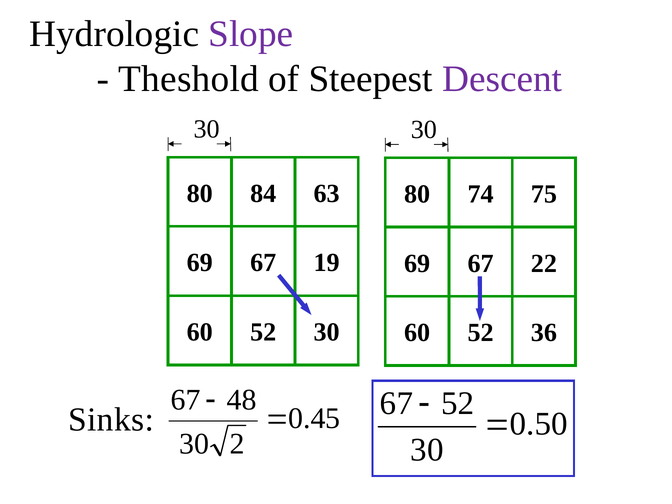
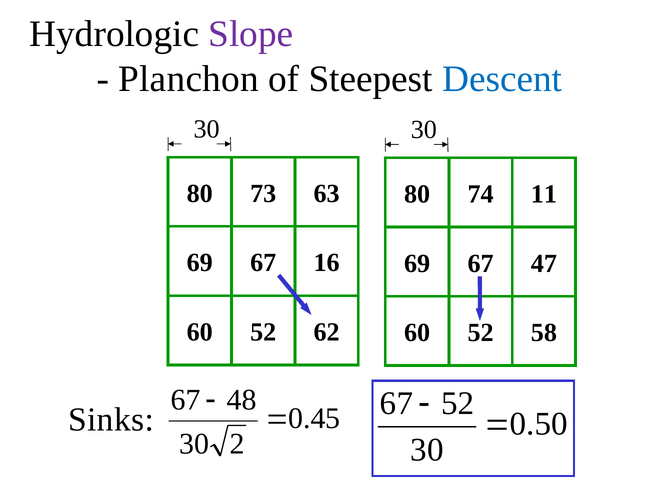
Theshold: Theshold -> Planchon
Descent colour: purple -> blue
84: 84 -> 73
75: 75 -> 11
19: 19 -> 16
22: 22 -> 47
52 30: 30 -> 62
36: 36 -> 58
